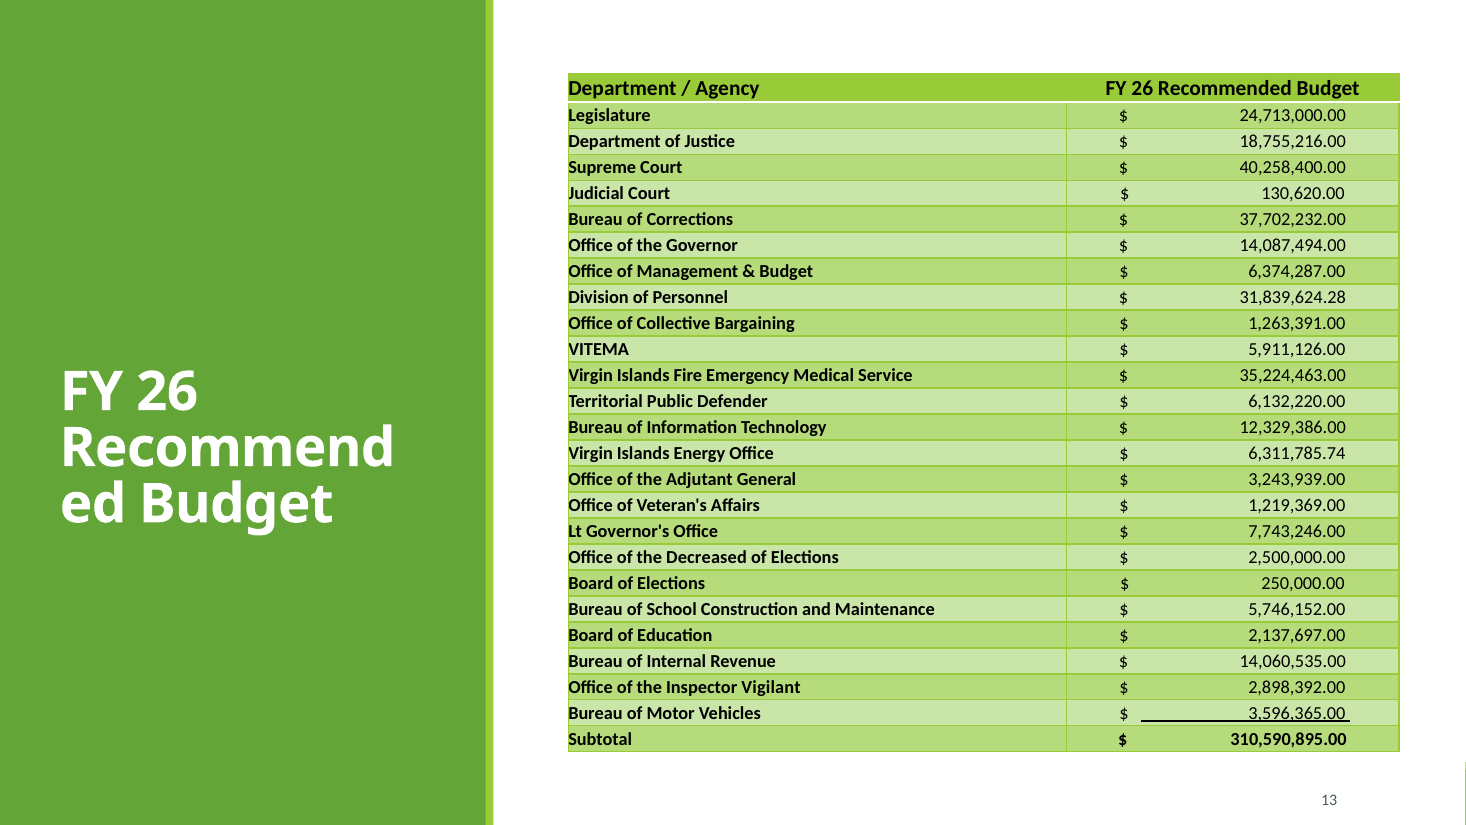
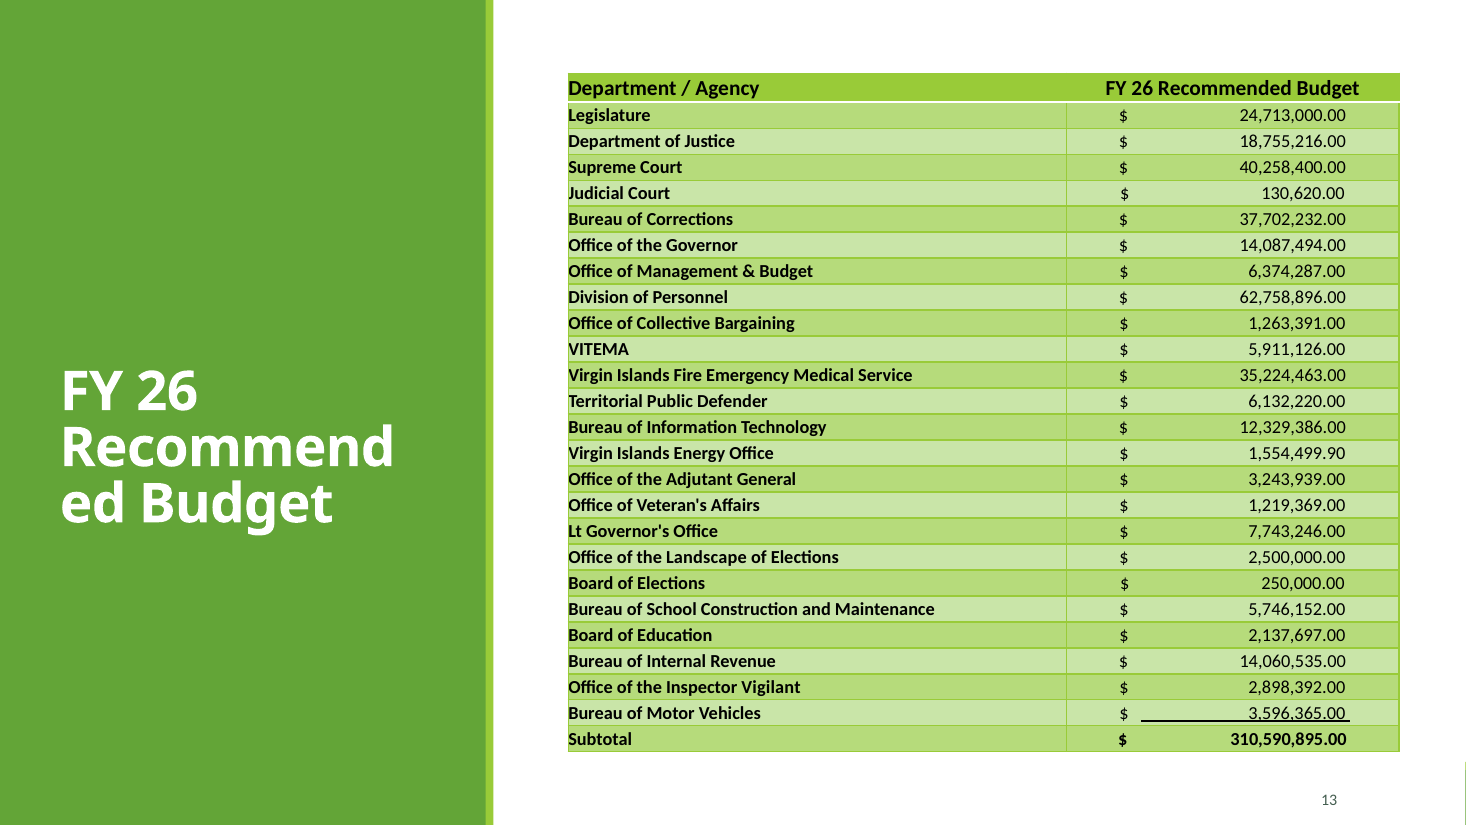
31,839,624.28: 31,839,624.28 -> 62,758,896.00
6,311,785.74: 6,311,785.74 -> 1,554,499.90
Decreased: Decreased -> Landscape
